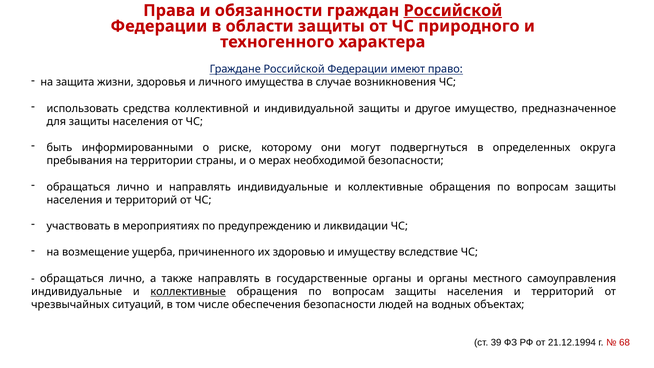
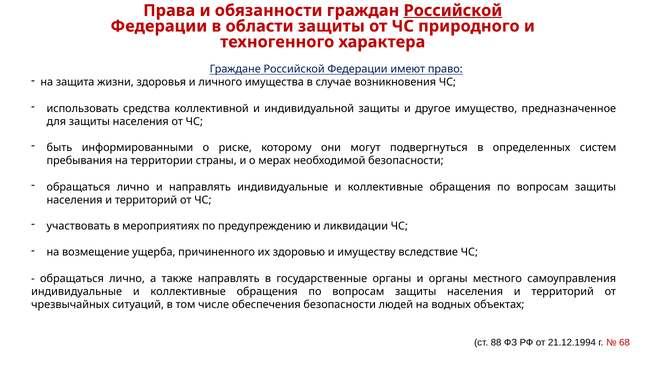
округа: округа -> систем
коллективные at (188, 291) underline: present -> none
39: 39 -> 88
